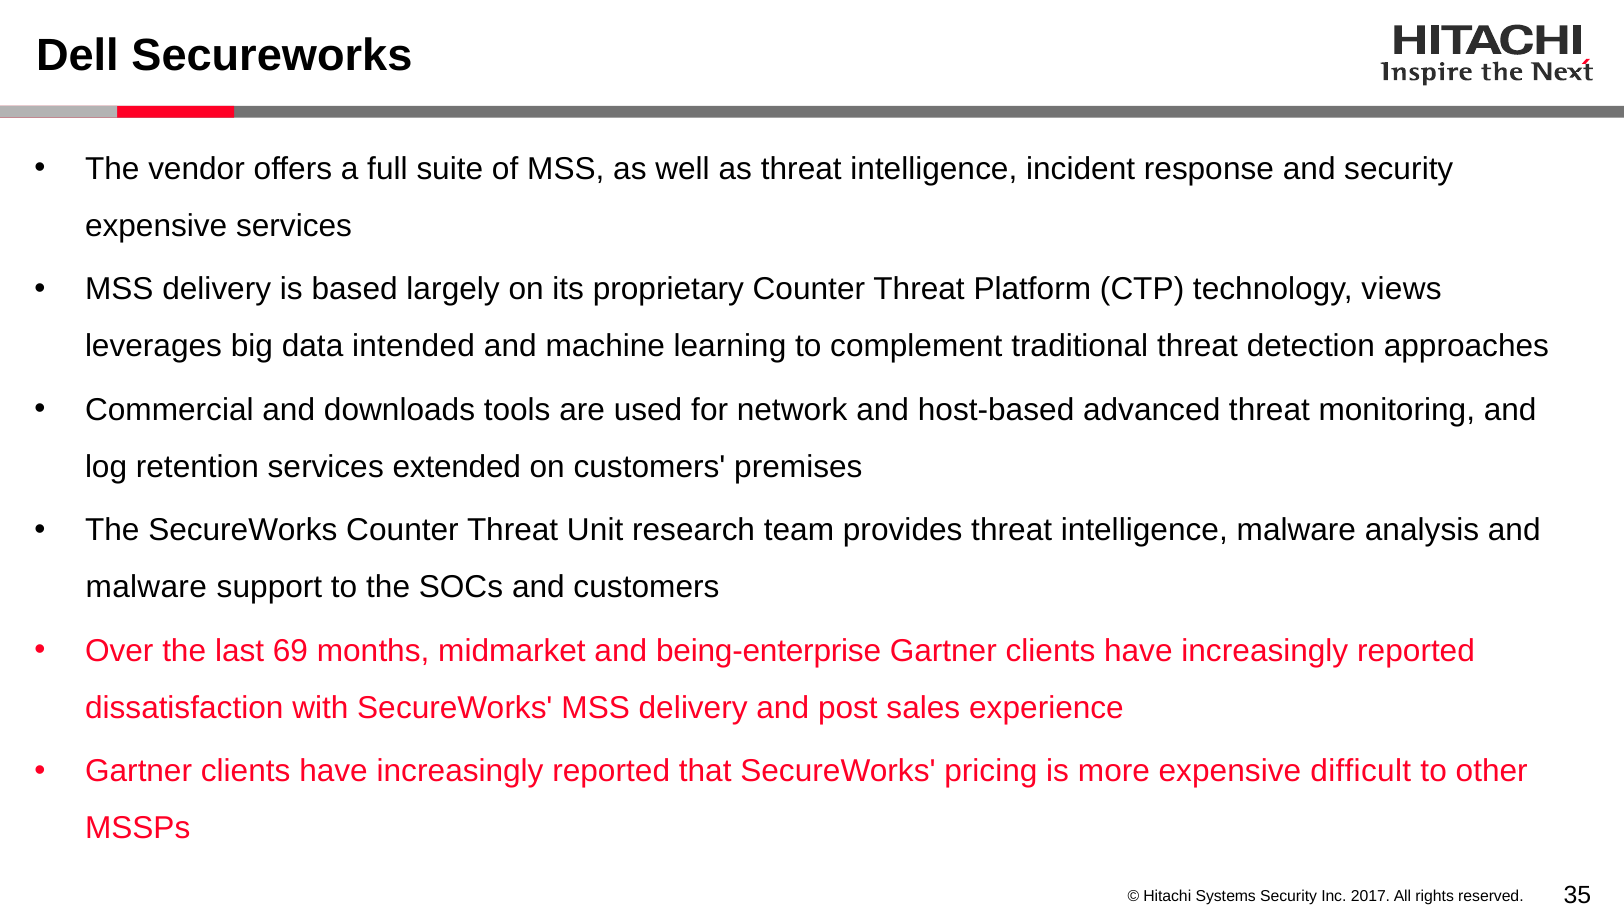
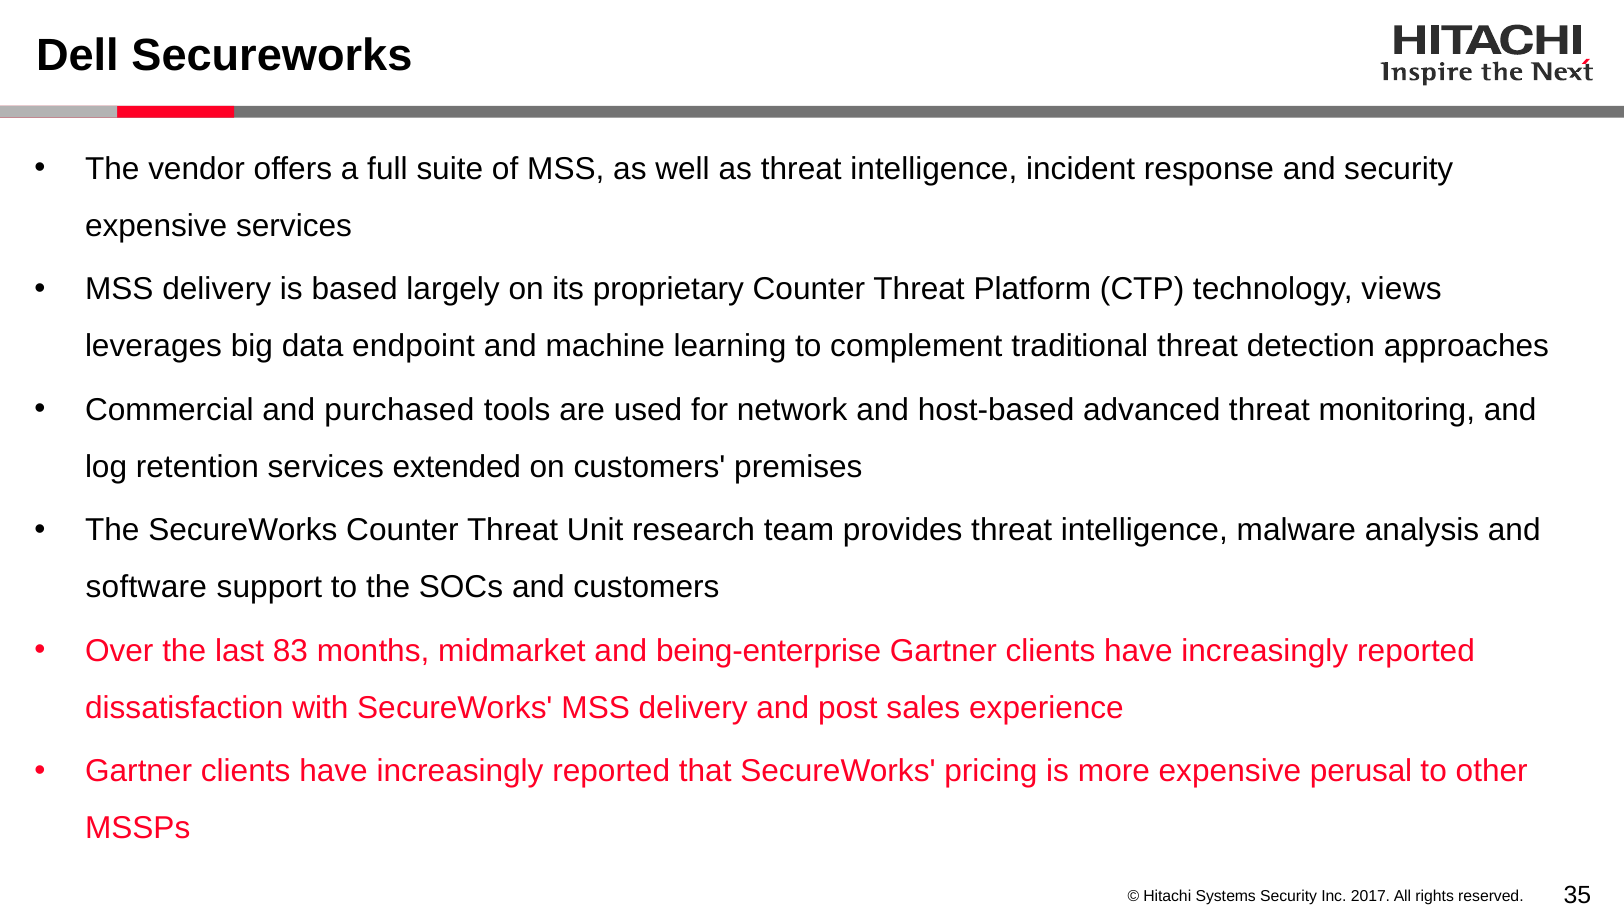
intended: intended -> endpoint
downloads: downloads -> purchased
malware at (146, 587): malware -> software
69: 69 -> 83
difficult: difficult -> perusal
